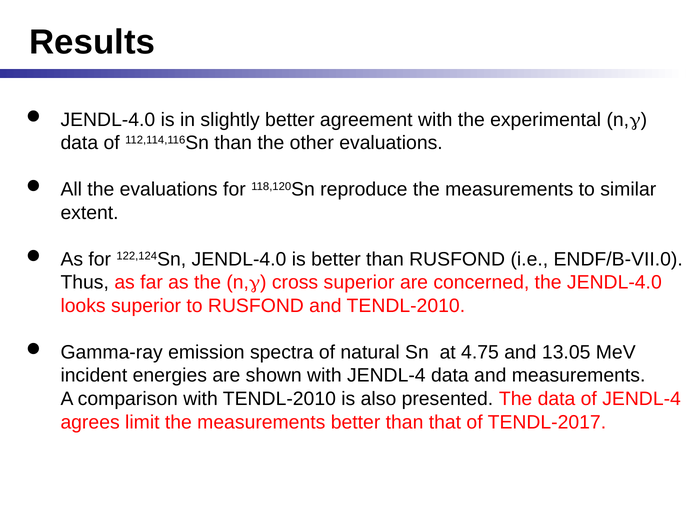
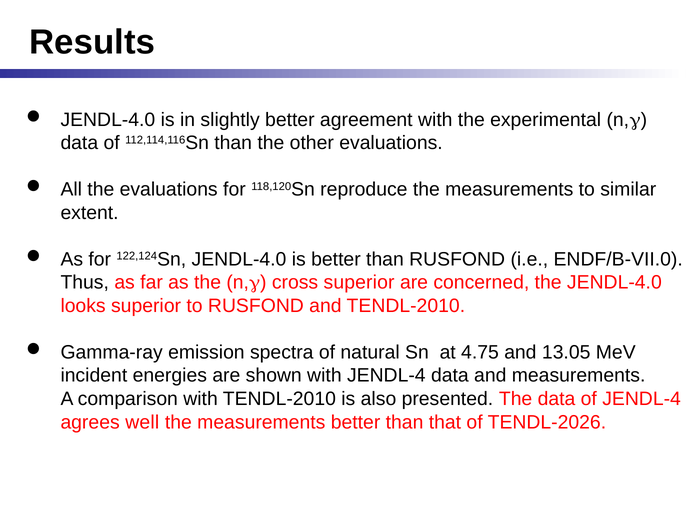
limit: limit -> well
TENDL-2017: TENDL-2017 -> TENDL-2026
